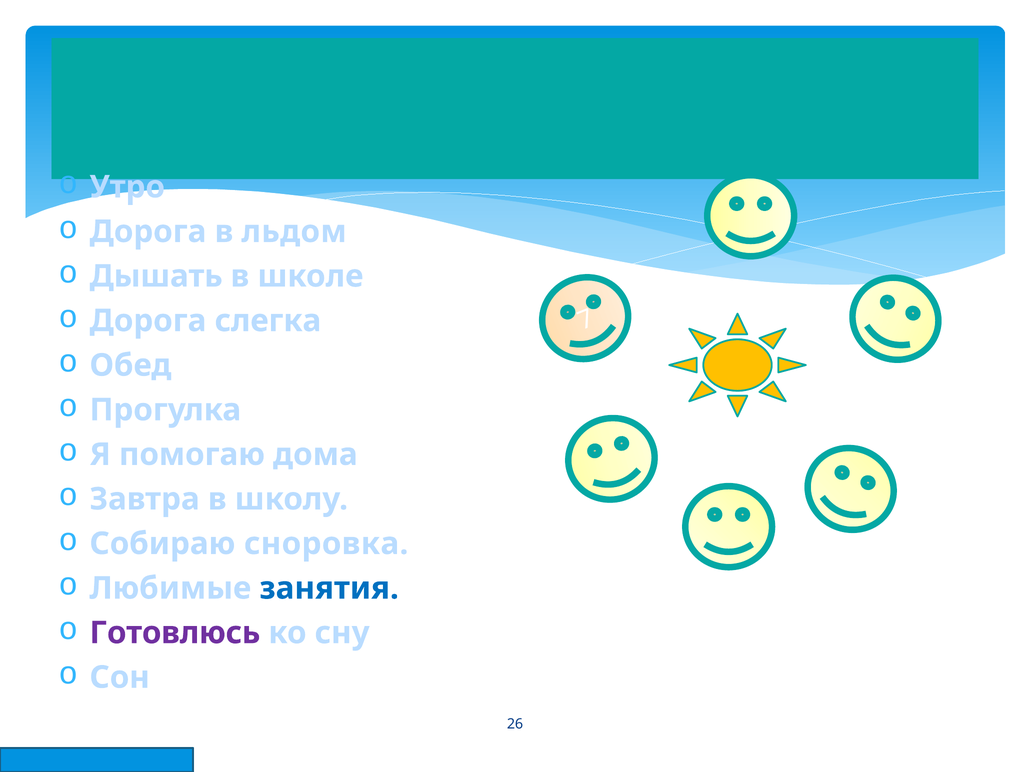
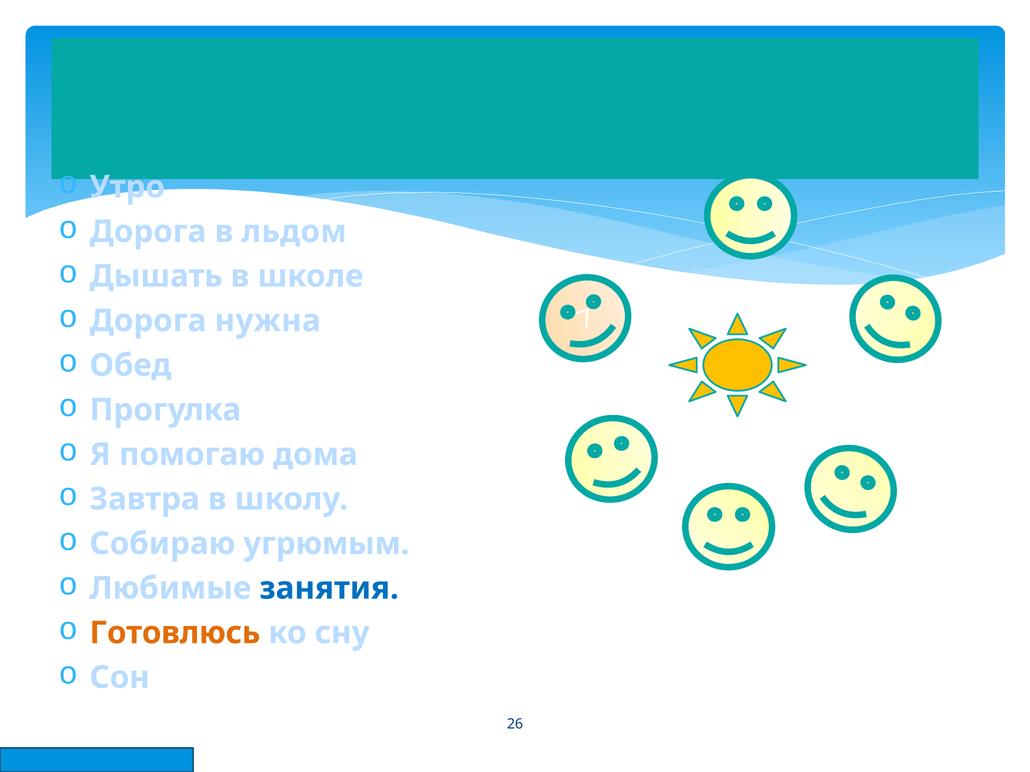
слегка: слегка -> нужна
сноровка: сноровка -> угрюмым
Готовлюсь colour: purple -> orange
